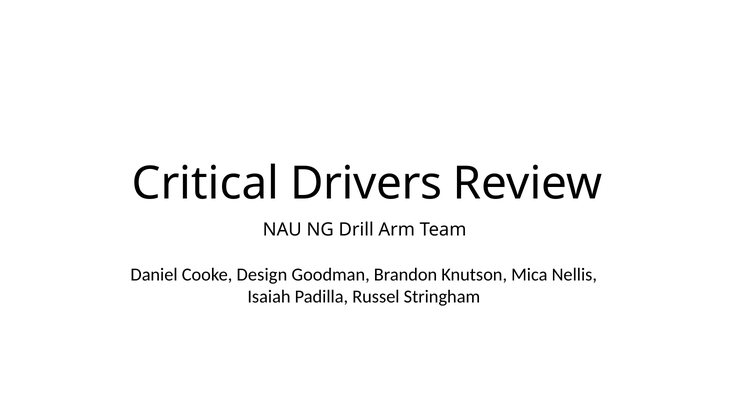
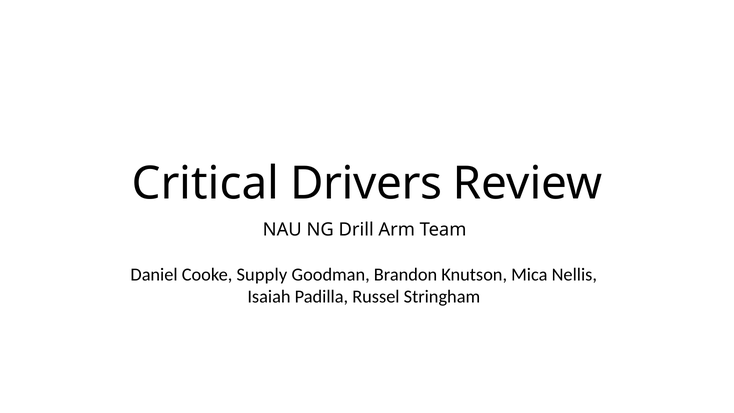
Design: Design -> Supply
